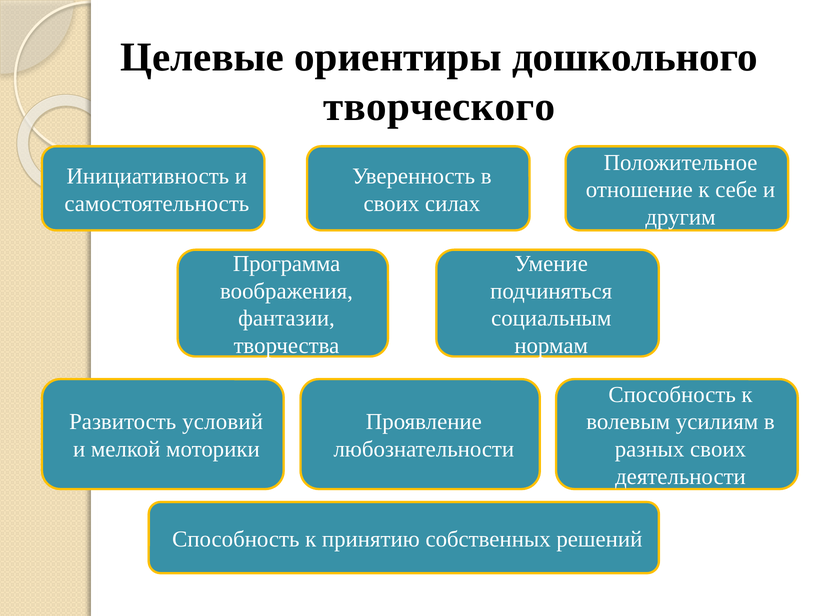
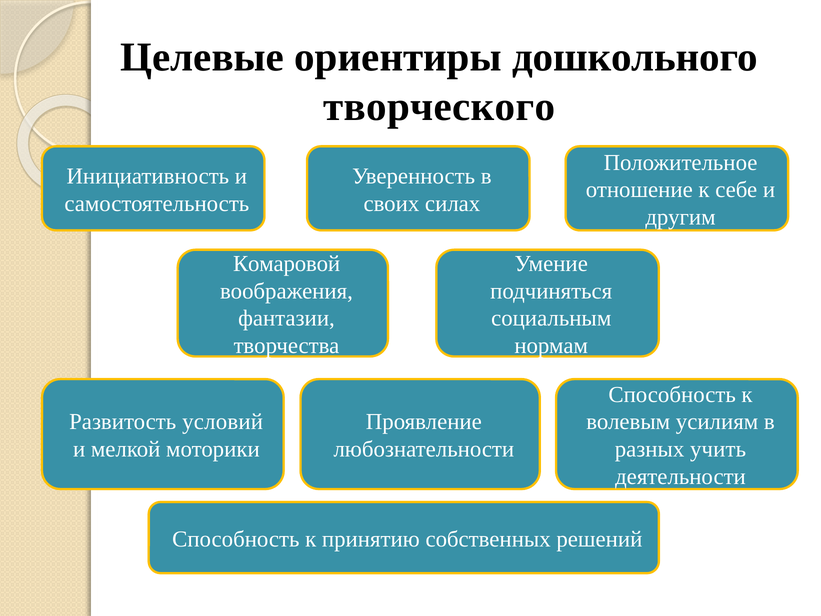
Программа: Программа -> Комаровой
разных своих: своих -> учить
